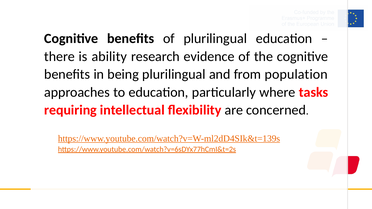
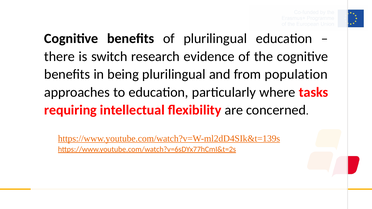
ability: ability -> switch
